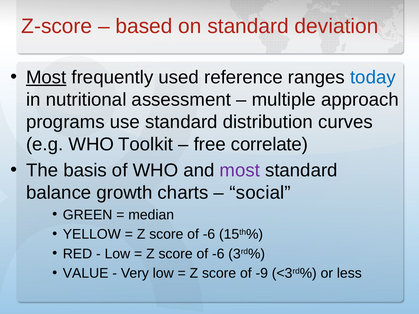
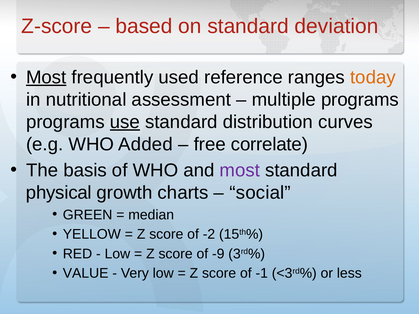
today colour: blue -> orange
multiple approach: approach -> programs
use underline: none -> present
Toolkit: Toolkit -> Added
balance: balance -> physical
-6 at (209, 234): -6 -> -2
-6 at (218, 254): -6 -> -9
-9: -9 -> -1
